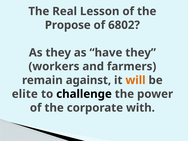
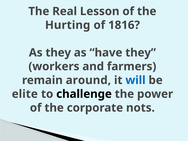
Propose: Propose -> Hurting
6802: 6802 -> 1816
against: against -> around
will colour: orange -> blue
with: with -> nots
